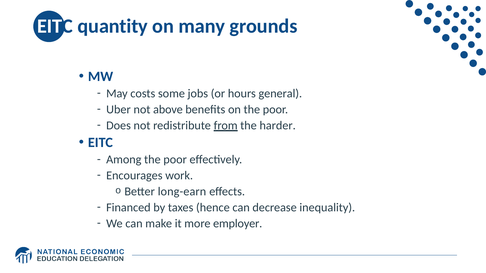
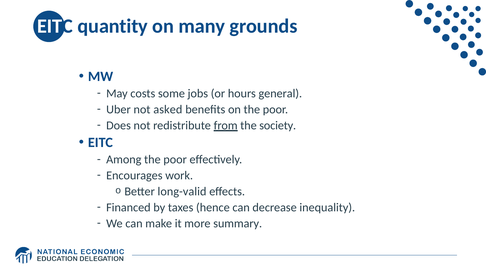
above: above -> asked
harder: harder -> society
long-earn: long-earn -> long-valid
employer: employer -> summary
